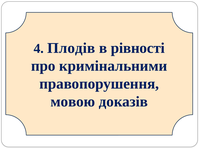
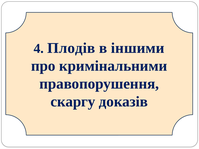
рівності: рівності -> іншими
мовою: мовою -> скаргу
